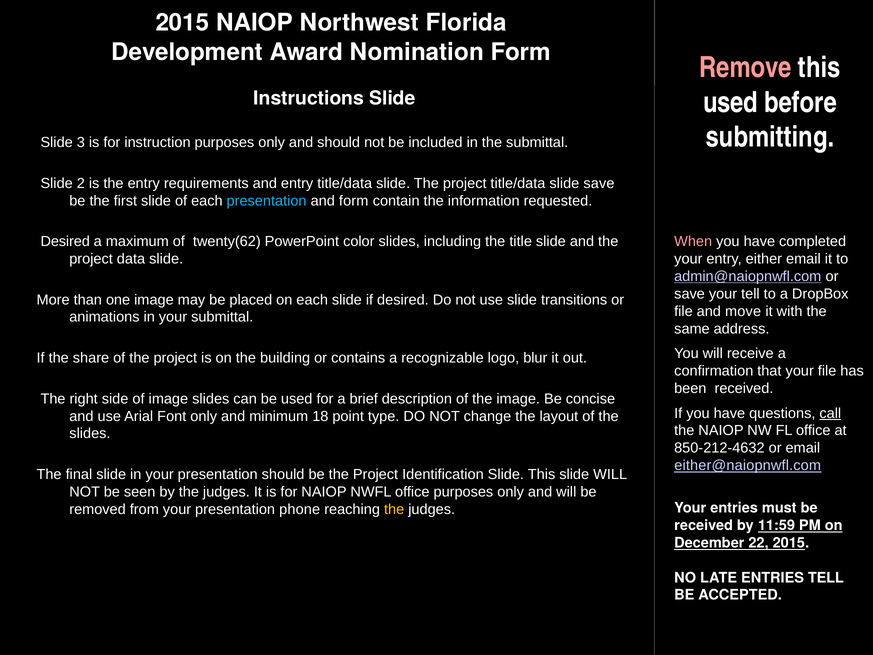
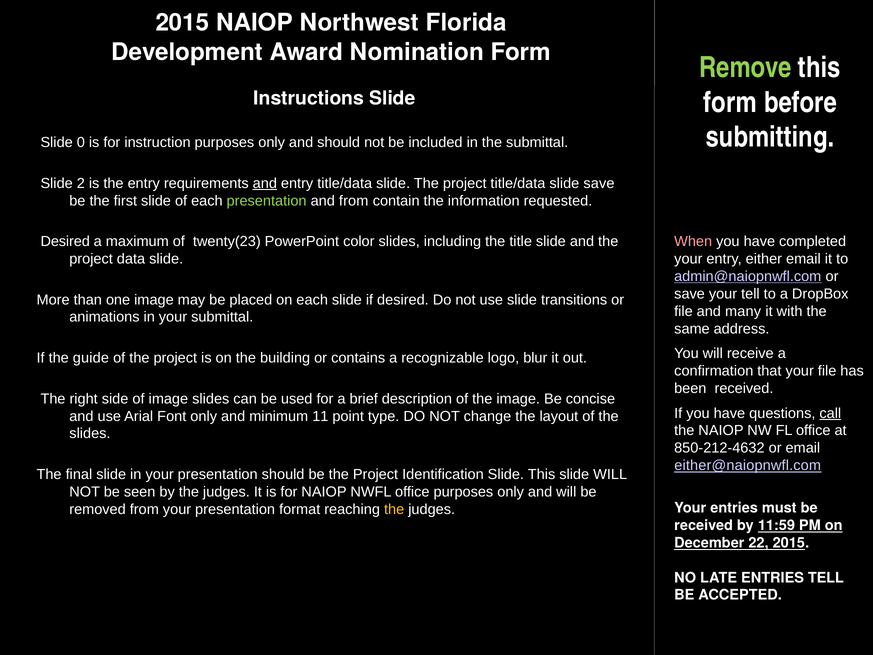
Remove colour: pink -> light green
used at (730, 102): used -> form
3: 3 -> 0
and at (265, 183) underline: none -> present
presentation at (267, 201) colour: light blue -> light green
and form: form -> from
twenty(62: twenty(62 -> twenty(23
move: move -> many
share: share -> guide
18: 18 -> 11
phone: phone -> format
